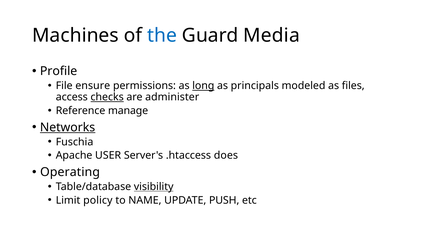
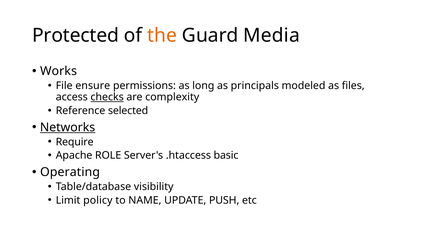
Machines: Machines -> Protected
the colour: blue -> orange
Profile: Profile -> Works
long underline: present -> none
administer: administer -> complexity
manage: manage -> selected
Fuschia: Fuschia -> Require
USER: USER -> ROLE
does: does -> basic
visibility underline: present -> none
